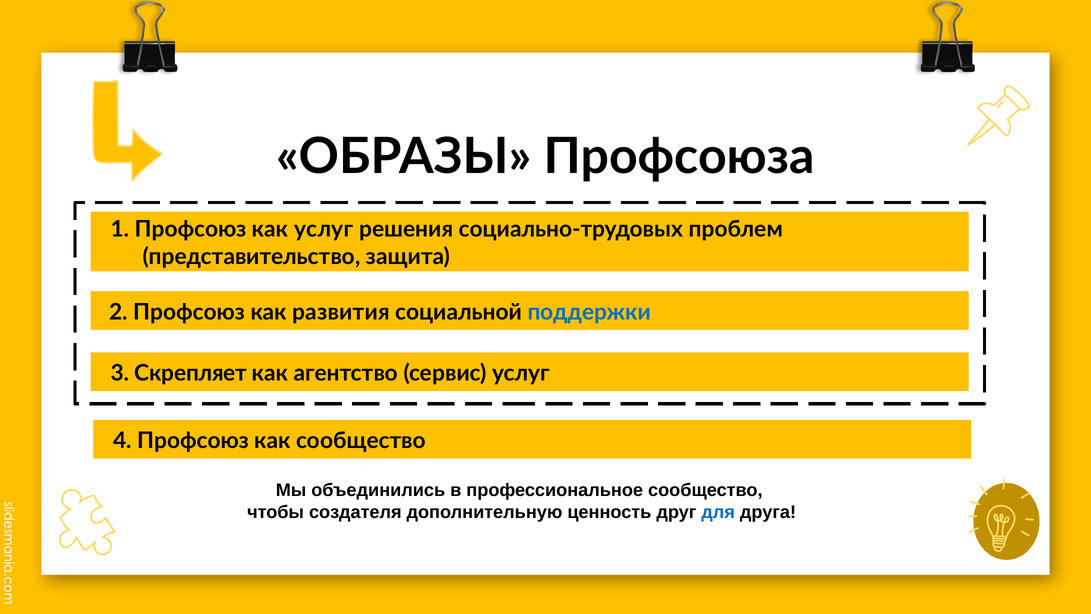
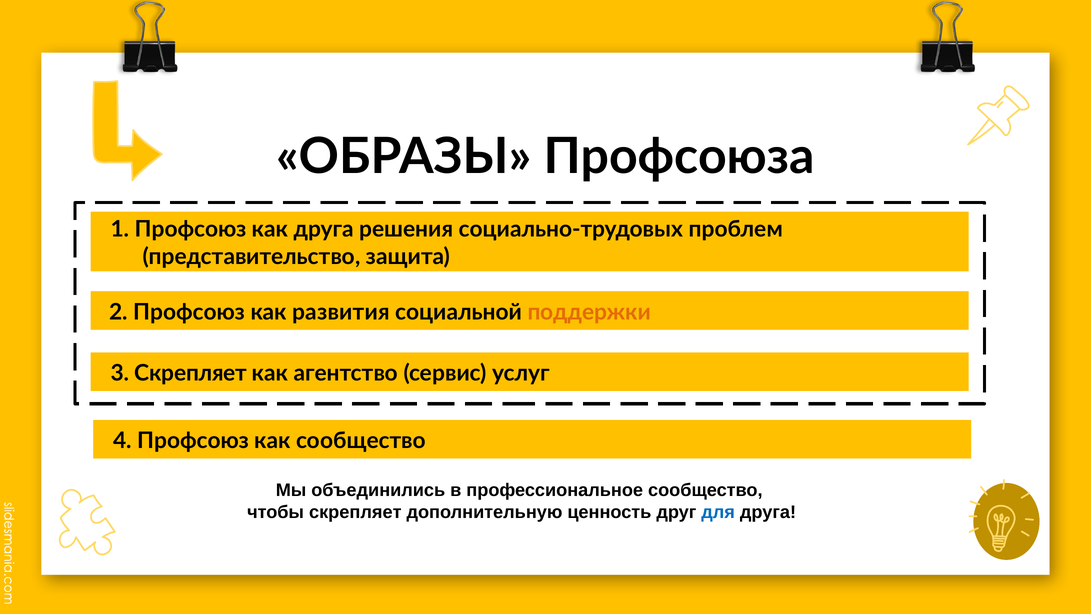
как услуг: услуг -> друга
поддержки colour: blue -> orange
чтобы создателя: создателя -> скрепляет
